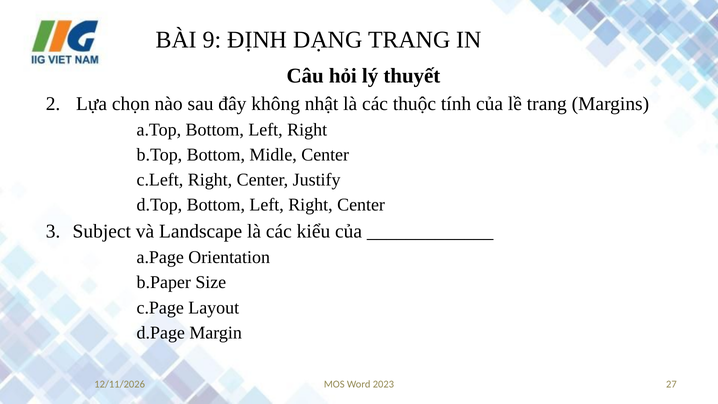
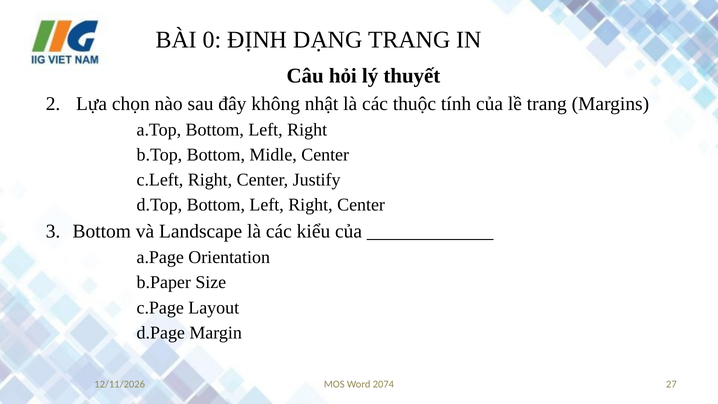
9: 9 -> 0
Subject at (102, 231): Subject -> Bottom
2023: 2023 -> 2074
